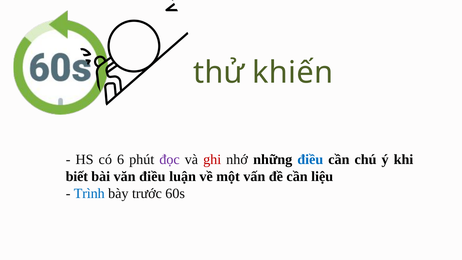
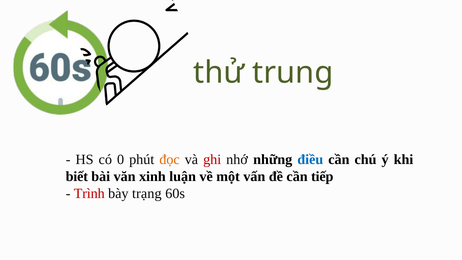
khiến: khiến -> trung
6: 6 -> 0
đọc colour: purple -> orange
văn điều: điều -> xinh
liệu: liệu -> tiếp
Trình colour: blue -> red
trước: trước -> trạng
